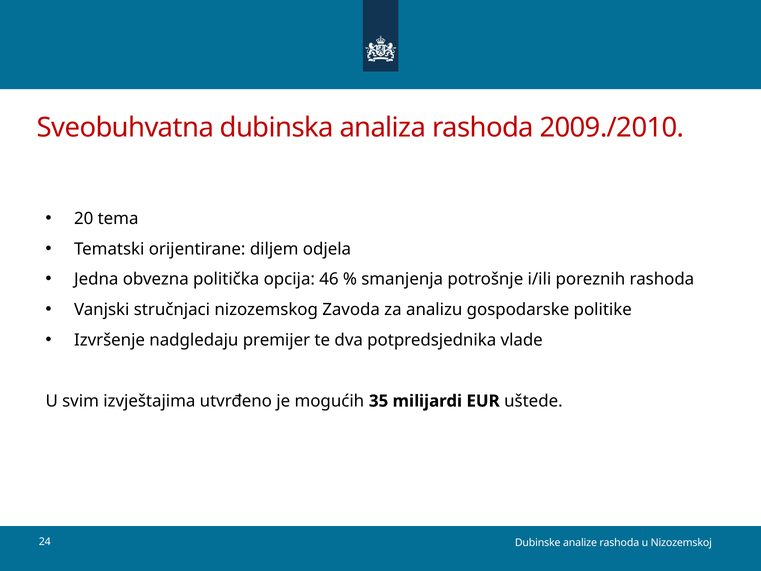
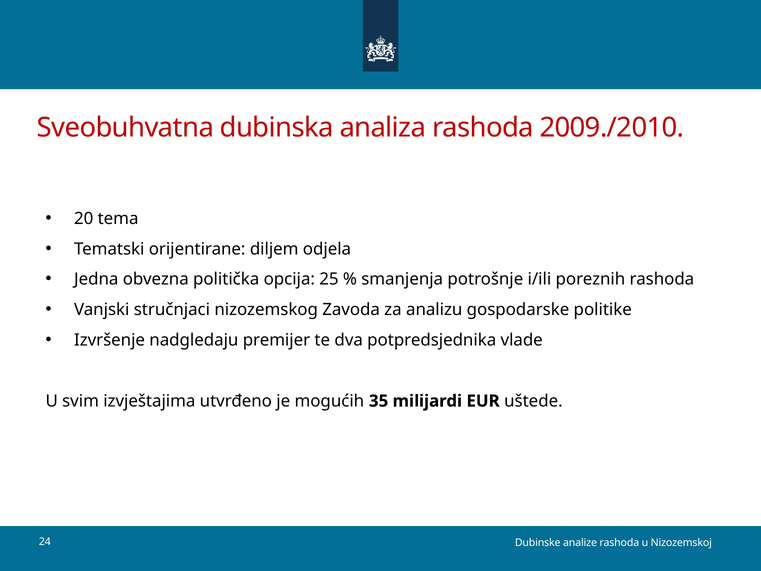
46: 46 -> 25
